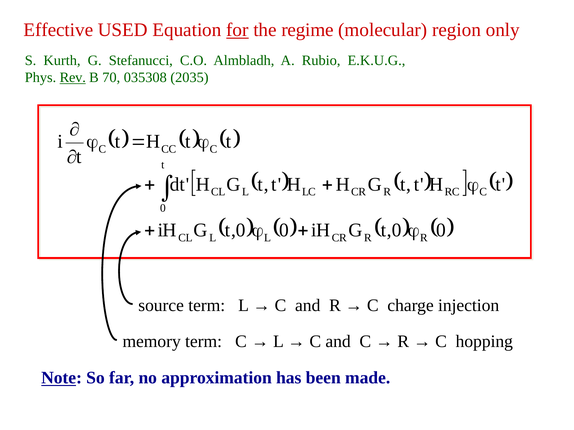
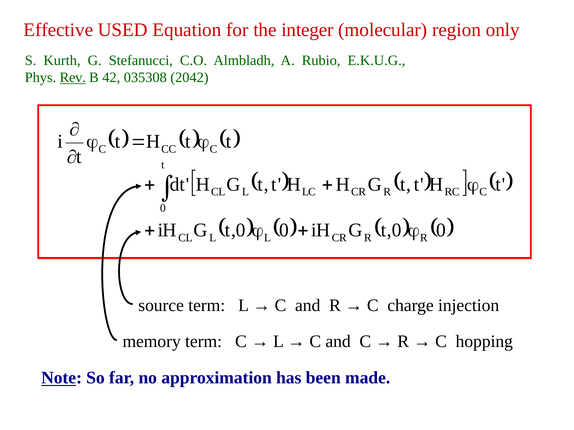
for underline: present -> none
regime: regime -> integer
70: 70 -> 42
2035: 2035 -> 2042
